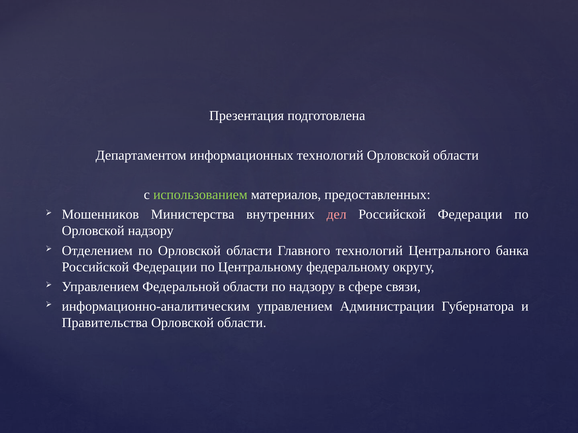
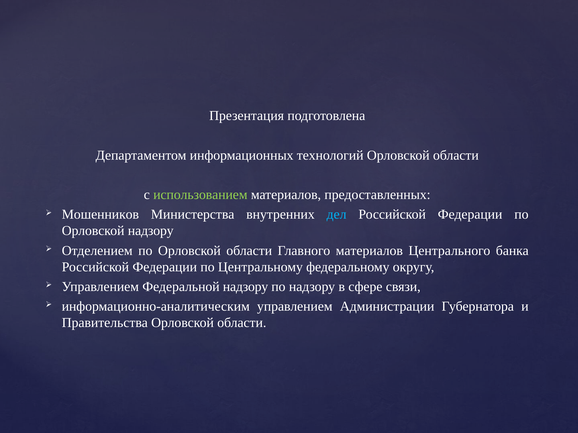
дел colour: pink -> light blue
Главного технологий: технологий -> материалов
Федеральной области: области -> надзору
